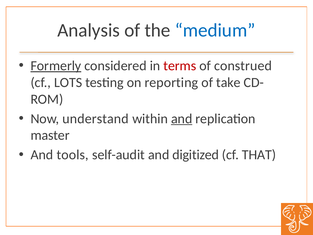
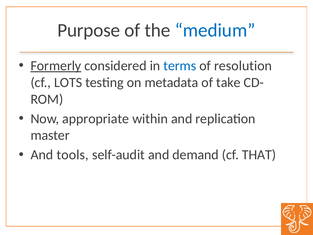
Analysis: Analysis -> Purpose
terms colour: red -> blue
construed: construed -> resolution
reporting: reporting -> metadata
understand: understand -> appropriate
and at (182, 119) underline: present -> none
digitized: digitized -> demand
